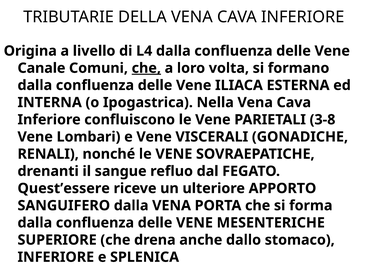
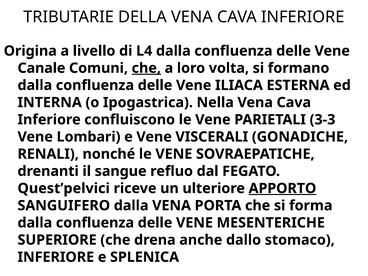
3-8: 3-8 -> 3-3
Quest’essere: Quest’essere -> Quest’pelvici
APPORTO underline: none -> present
